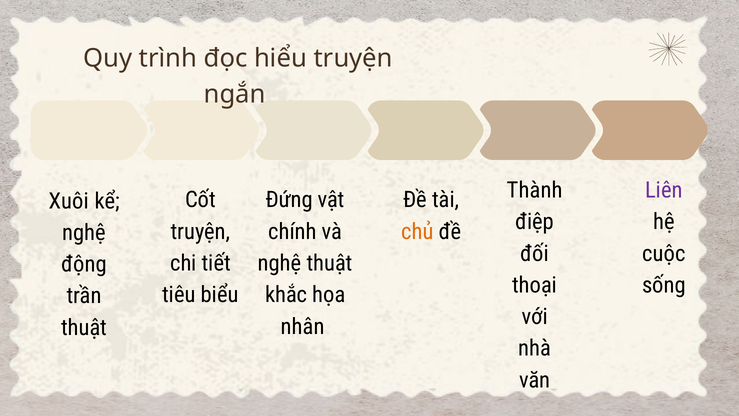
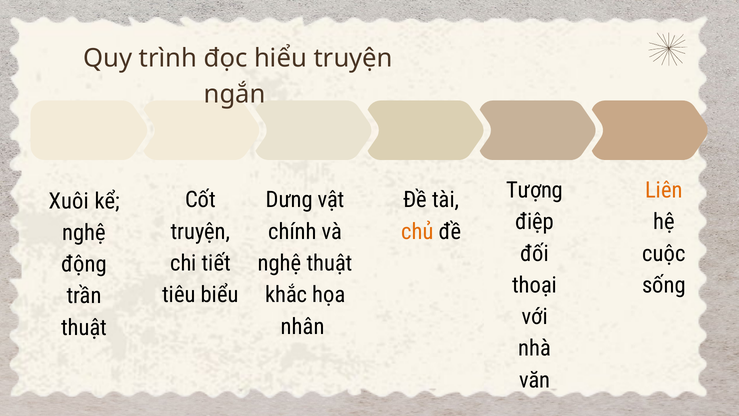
Liên colour: purple -> orange
Thành: Thành -> Tượng
Đứng: Đứng -> Dưng
